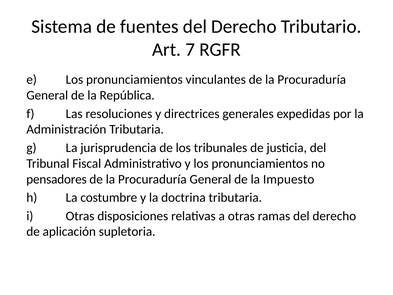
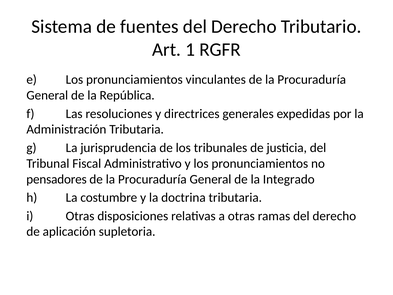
7: 7 -> 1
Impuesto: Impuesto -> Integrado
